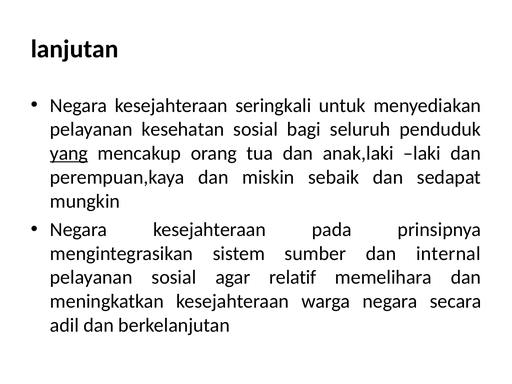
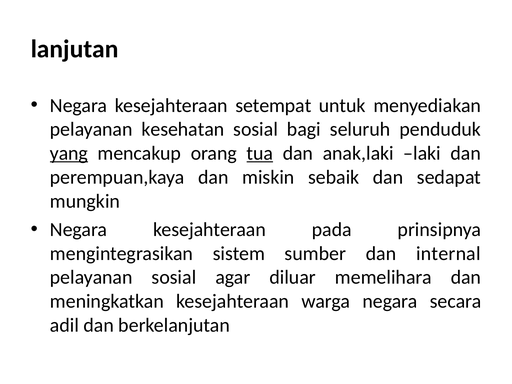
seringkali: seringkali -> setempat
tua underline: none -> present
relatif: relatif -> diluar
